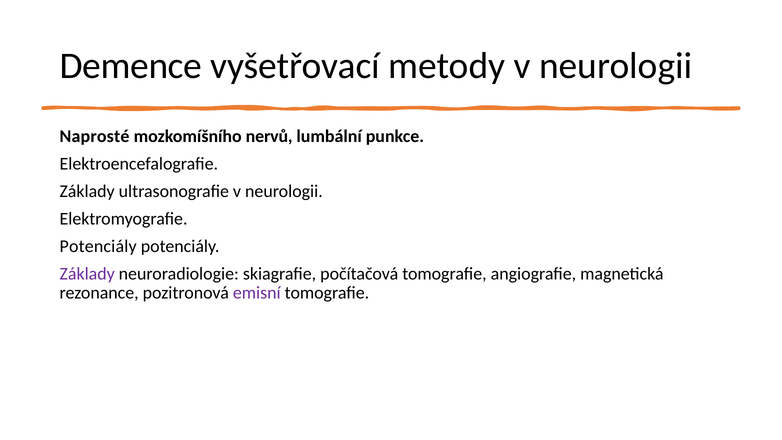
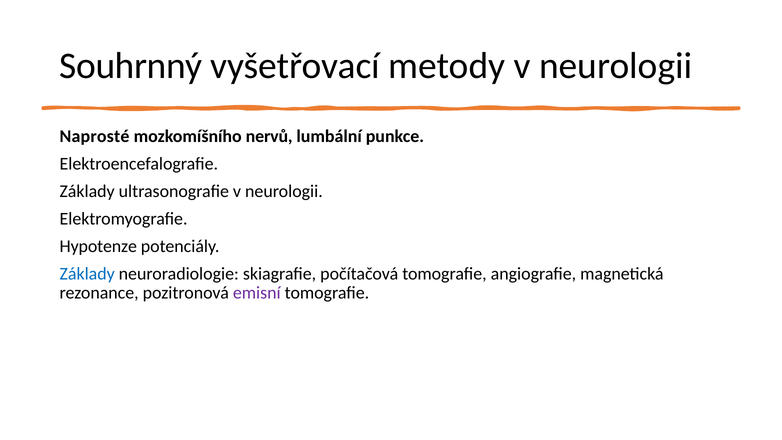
Demence: Demence -> Souhrnný
Potenciály at (98, 246): Potenciály -> Hypotenze
Základy at (87, 274) colour: purple -> blue
